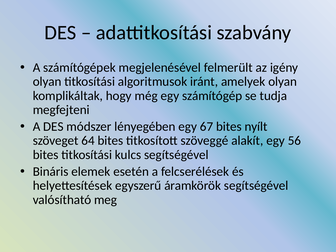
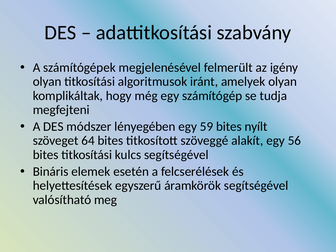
67: 67 -> 59
